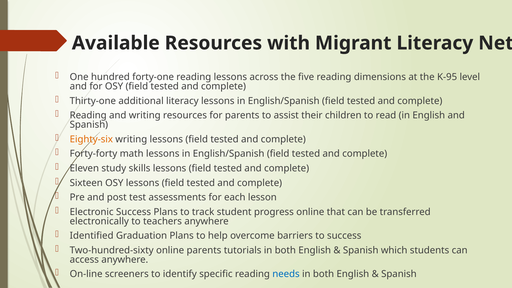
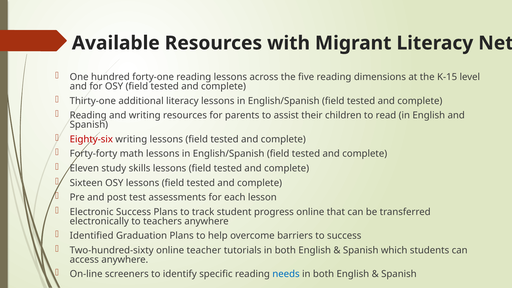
K-95: K-95 -> K-15
Eighty-six colour: orange -> red
online parents: parents -> teacher
